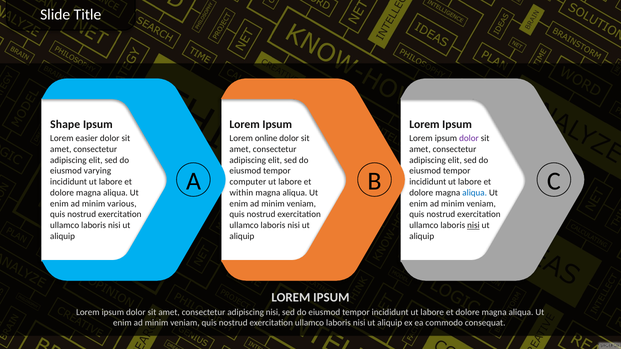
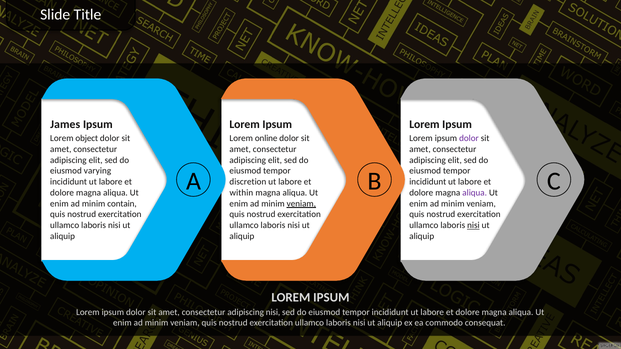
Shape: Shape -> James
easier: easier -> object
computer: computer -> discretion
aliqua at (475, 193) colour: blue -> purple
various: various -> contain
veniam at (301, 204) underline: none -> present
